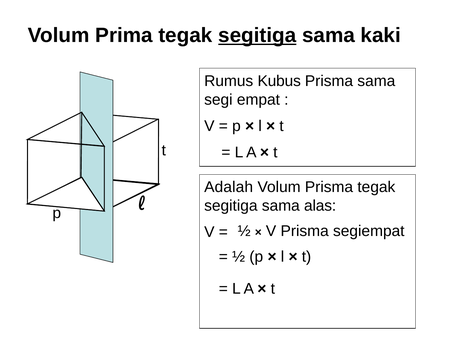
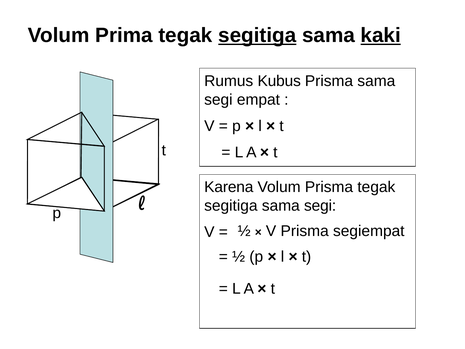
kaki underline: none -> present
Adalah: Adalah -> Karena
segitiga sama alas: alas -> segi
